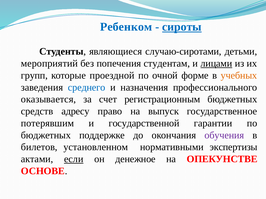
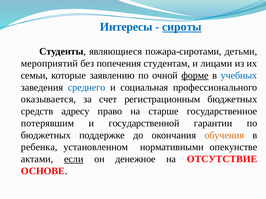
Ребенком: Ребенком -> Интересы
случаю-сиротами: случаю-сиротами -> пожара-сиротами
лицами underline: present -> none
групп: групп -> семьи
проездной: проездной -> заявлению
форме underline: none -> present
учебных colour: orange -> blue
назначения: назначения -> социальная
выпуск: выпуск -> старше
обучения colour: purple -> orange
билетов: билетов -> ребенка
экспертизы: экспертизы -> опекунстве
ОПЕКУНСТВЕ: ОПЕКУНСТВЕ -> ОТСУТСТВИЕ
